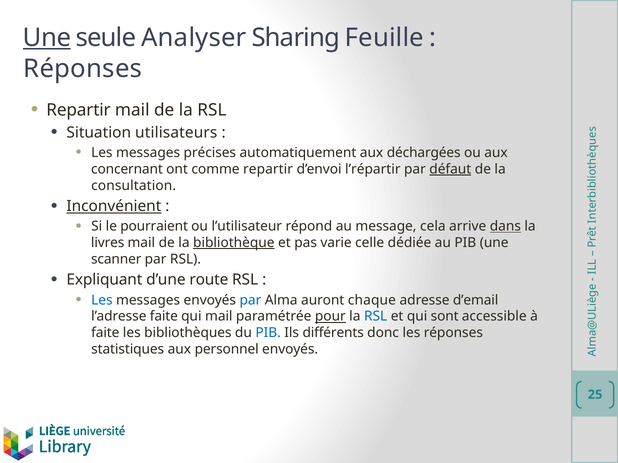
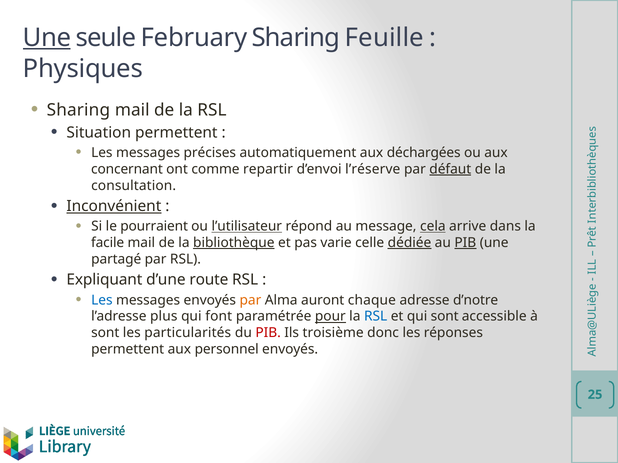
Analyser: Analyser -> February
Réponses at (83, 69): Réponses -> Physiques
Repartir at (79, 110): Repartir -> Sharing
Situation utilisateurs: utilisateurs -> permettent
l’répartir: l’répartir -> l’réserve
l’utilisateur underline: none -> present
cela underline: none -> present
dans underline: present -> none
livres: livres -> facile
dédiée underline: none -> present
PIB at (465, 243) underline: none -> present
scanner: scanner -> partagé
par at (250, 300) colour: blue -> orange
d’email: d’email -> d’notre
l’adresse faite: faite -> plus
qui mail: mail -> font
faite at (105, 333): faite -> sont
bibliothèques: bibliothèques -> particularités
PIB at (268, 333) colour: blue -> red
différents: différents -> troisième
statistiques at (128, 350): statistiques -> permettent
